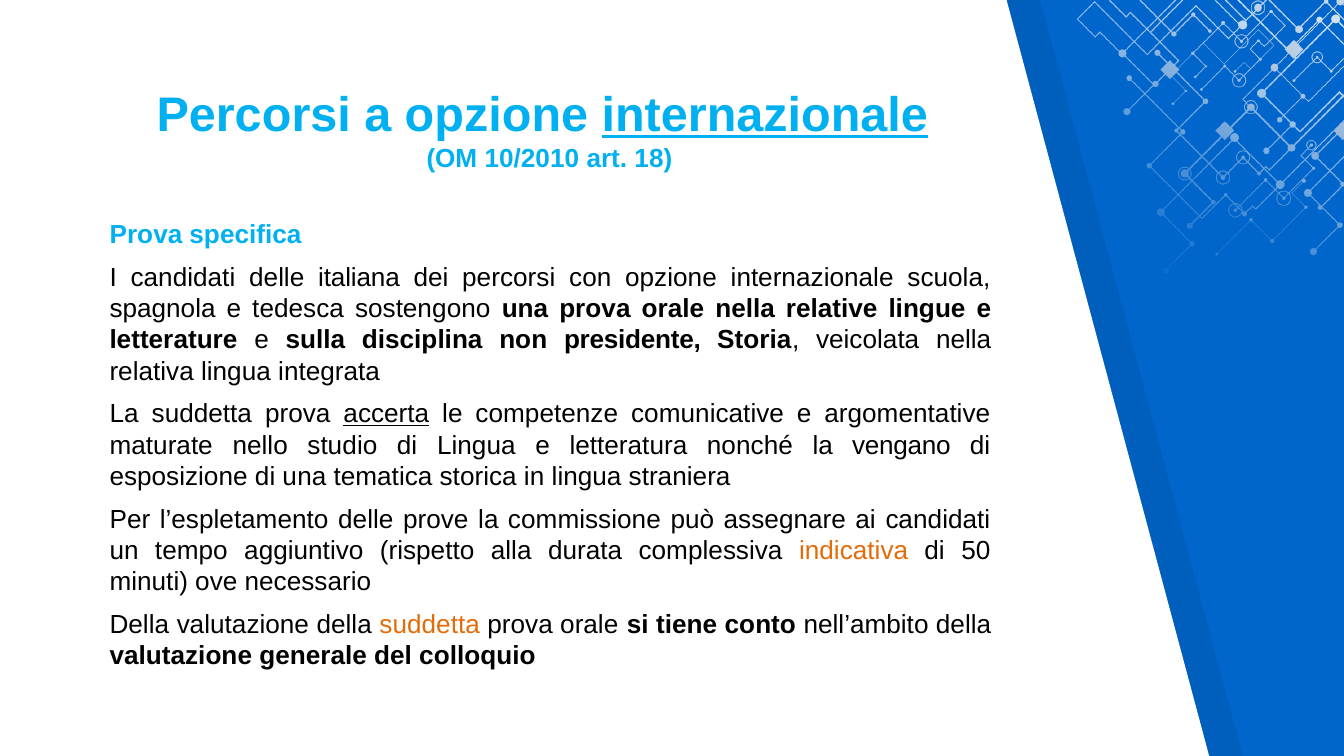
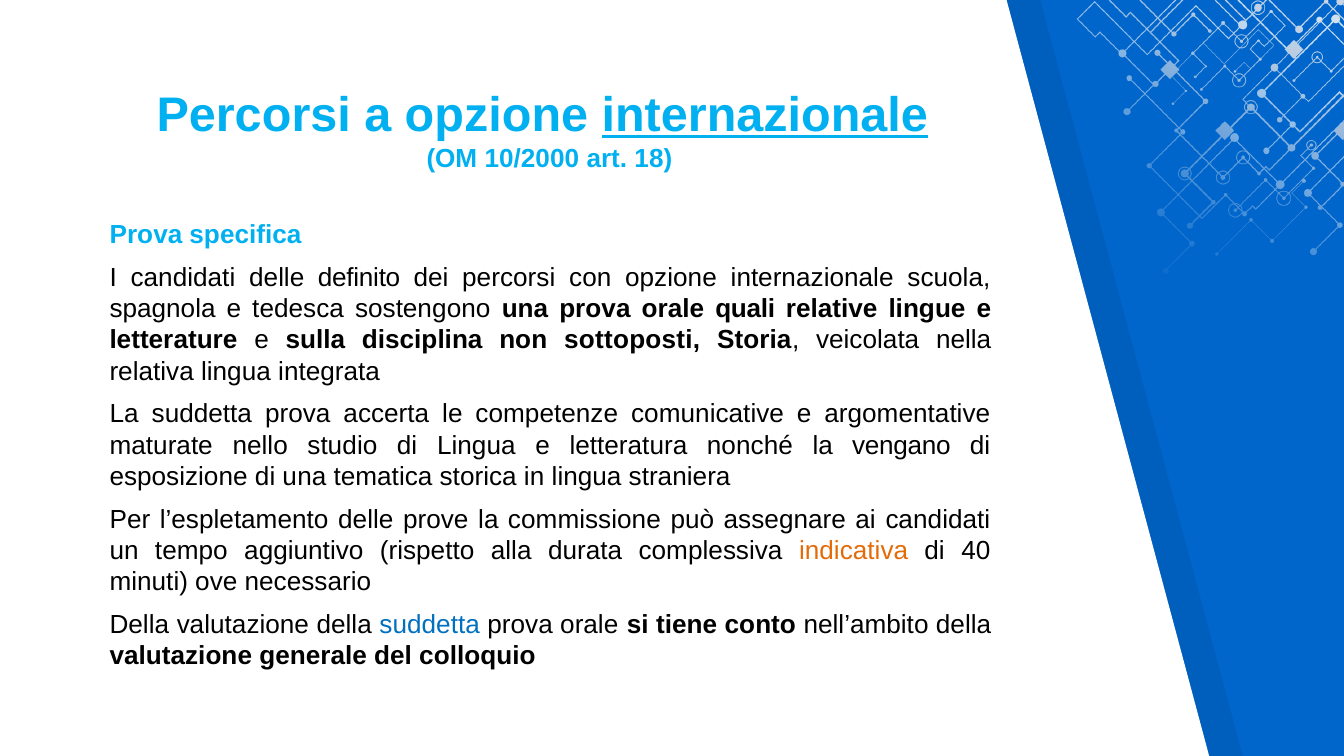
10/2010: 10/2010 -> 10/2000
italiana: italiana -> definito
orale nella: nella -> quali
presidente: presidente -> sottoposti
accerta underline: present -> none
50: 50 -> 40
suddetta at (430, 625) colour: orange -> blue
